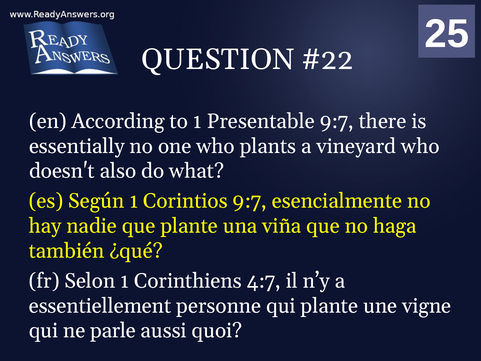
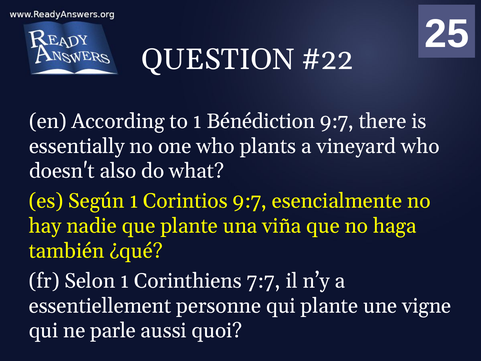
Presentable: Presentable -> Bénédiction
4:7: 4:7 -> 7:7
